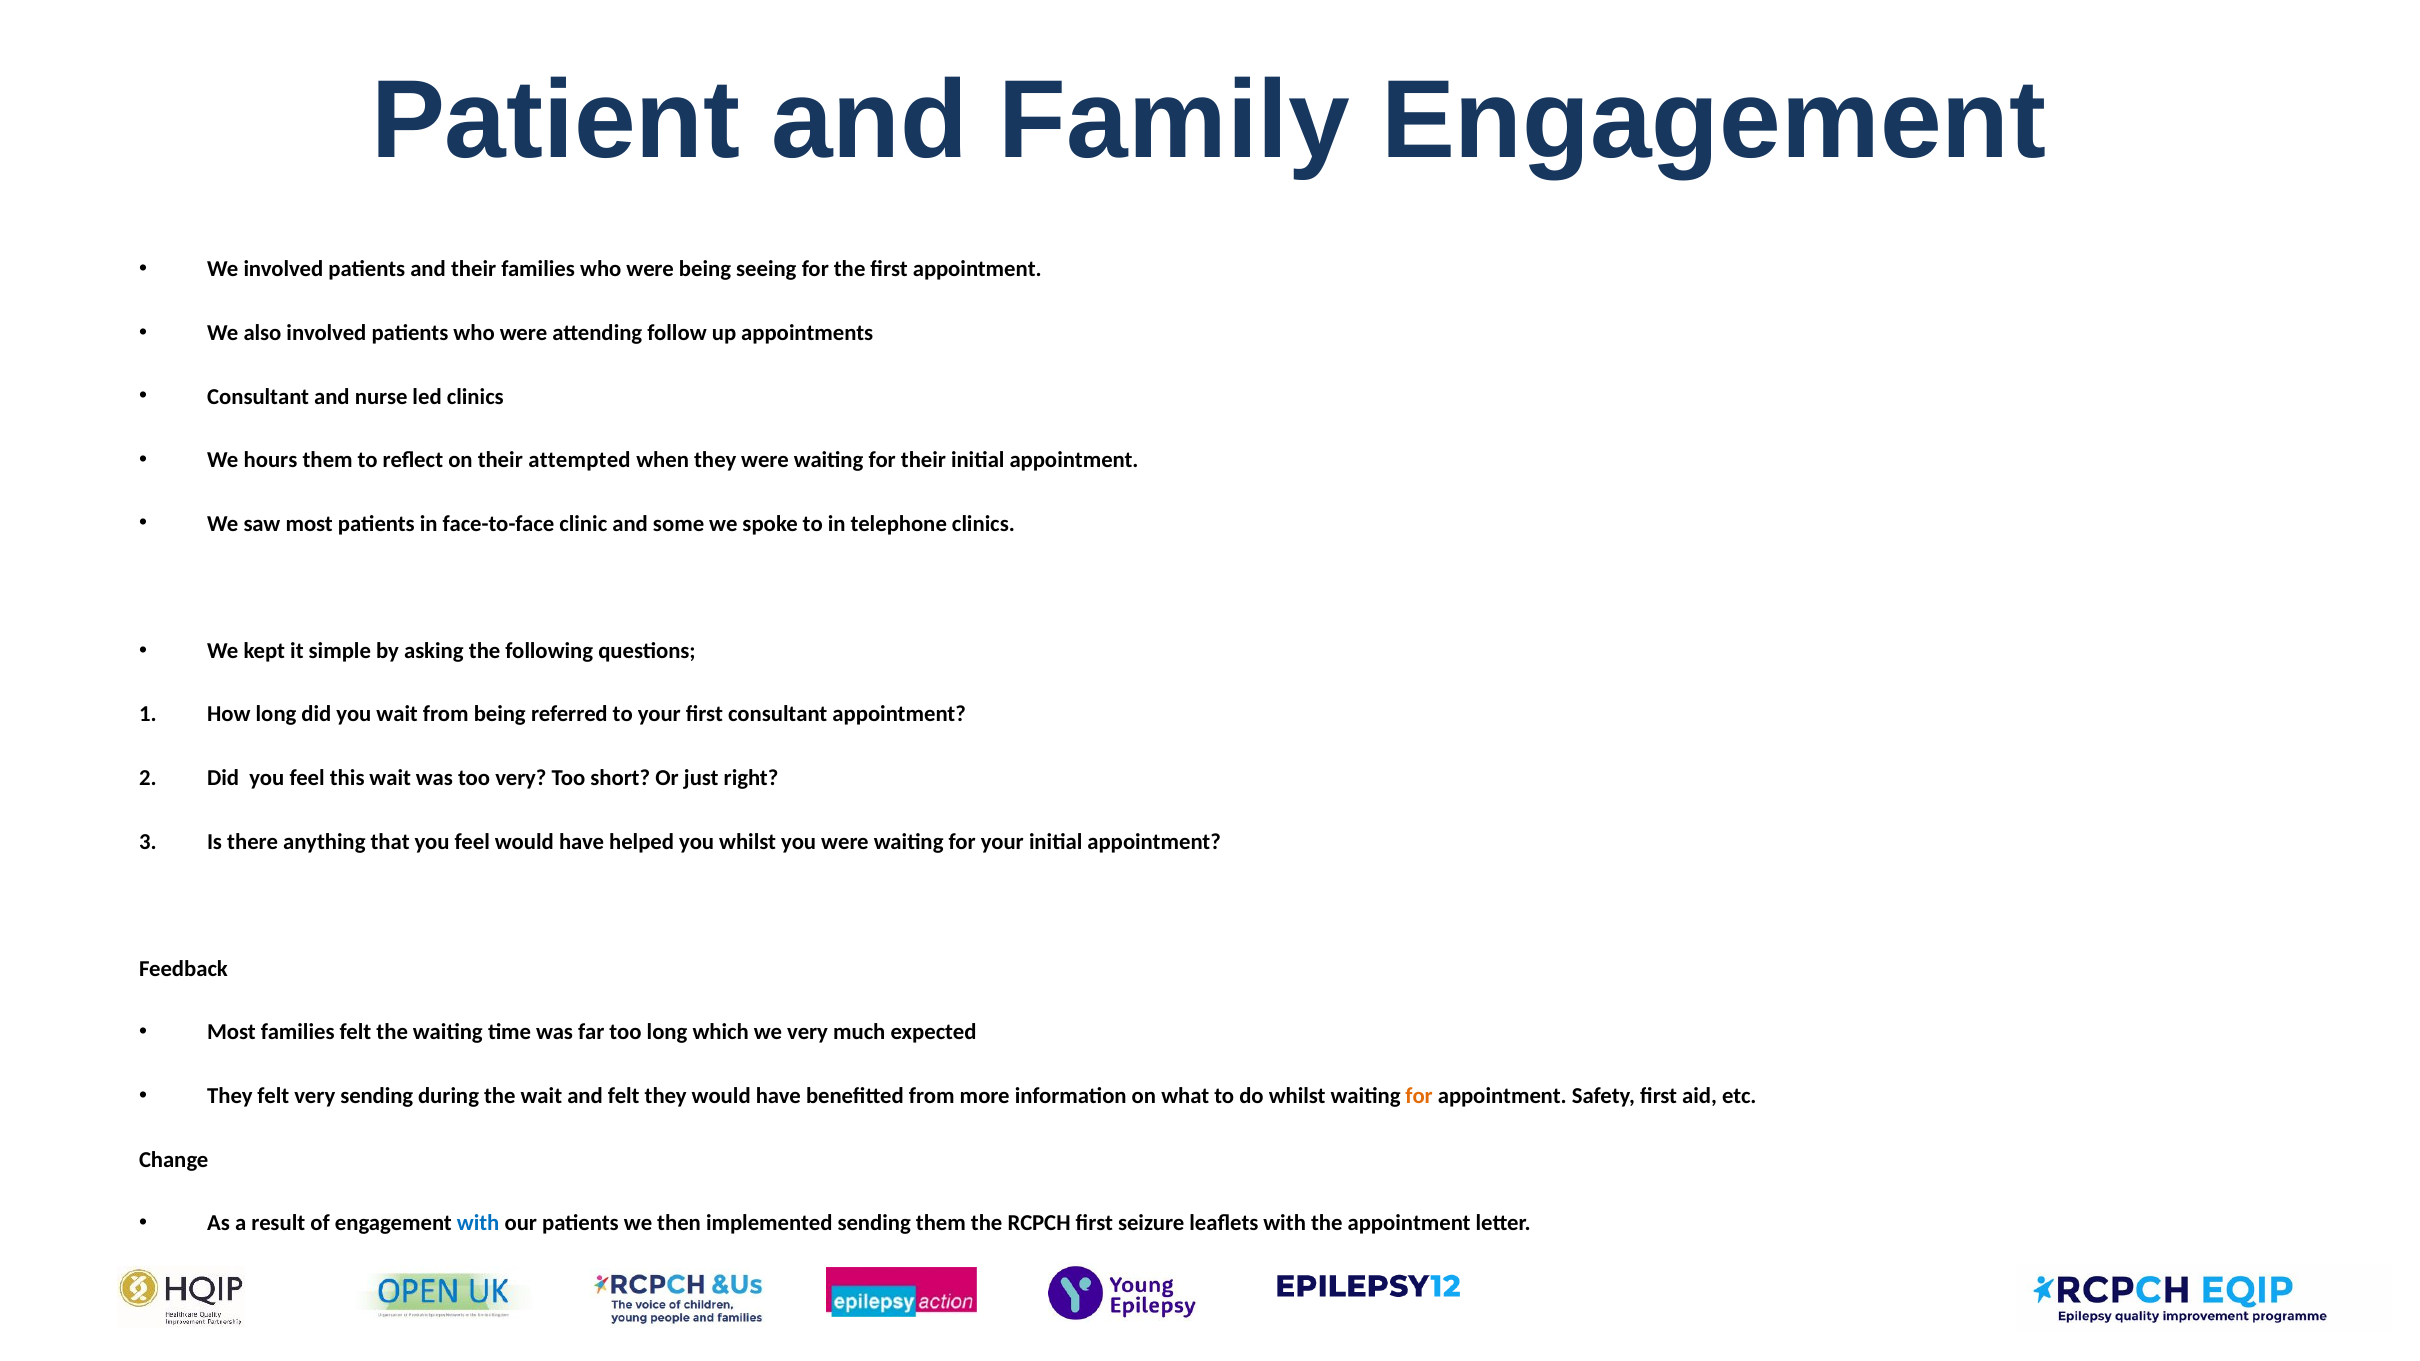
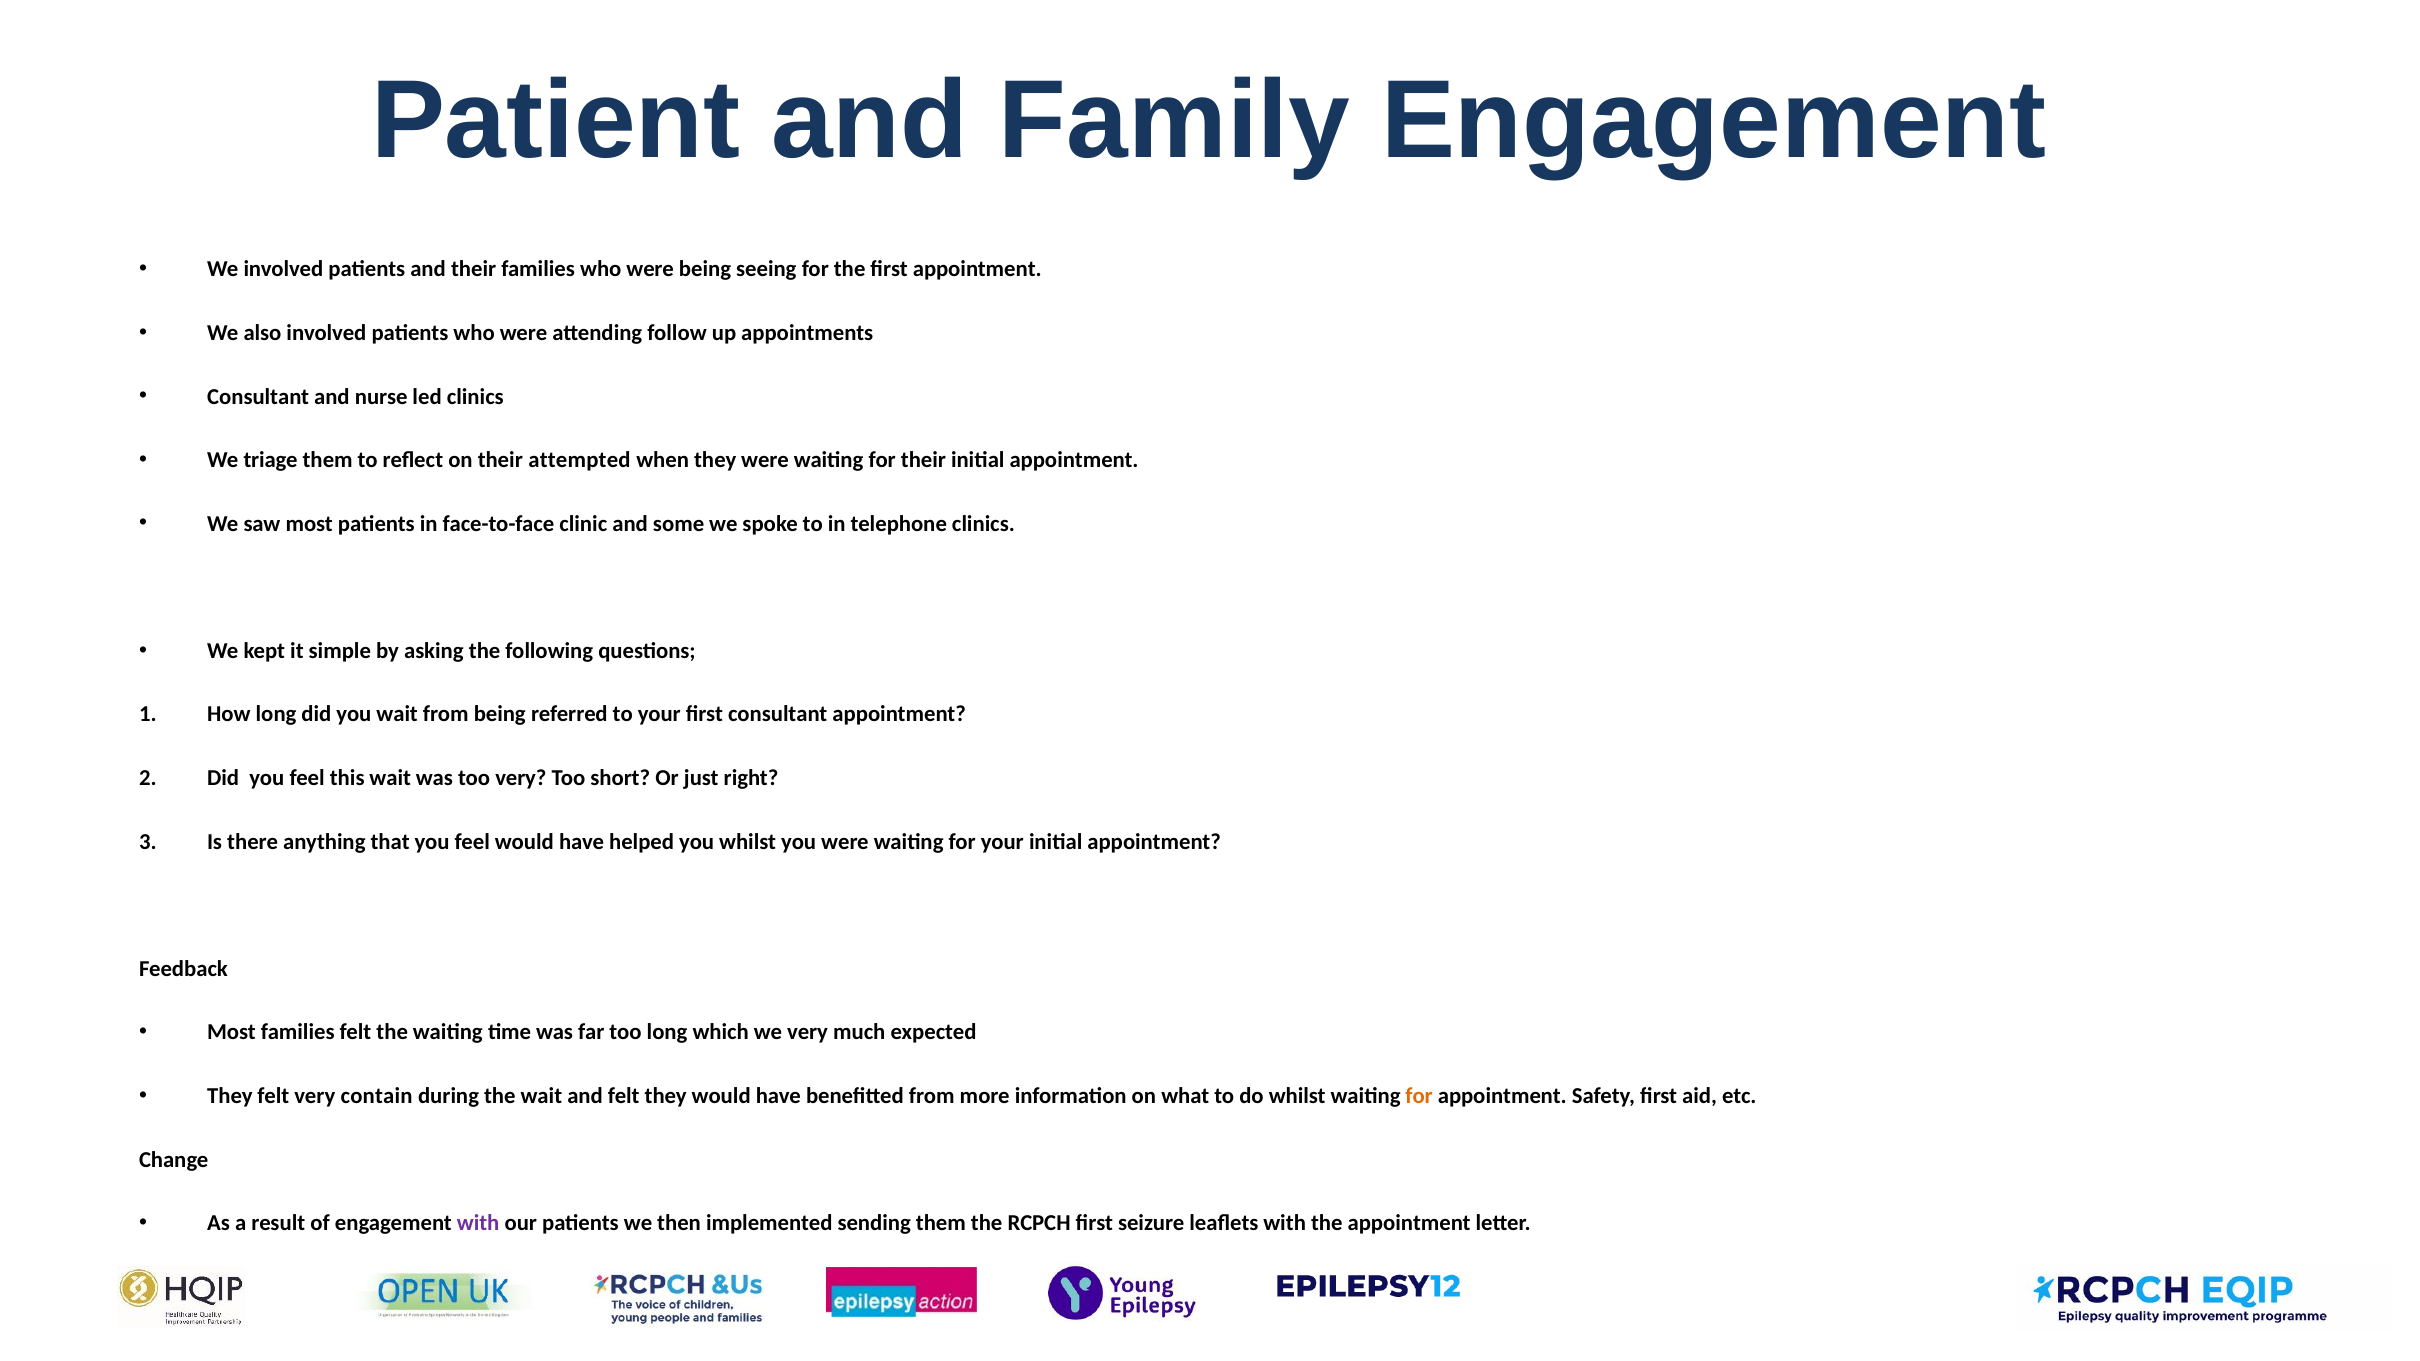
hours: hours -> triage
very sending: sending -> contain
with at (478, 1223) colour: blue -> purple
